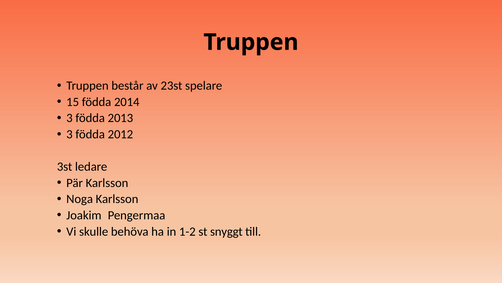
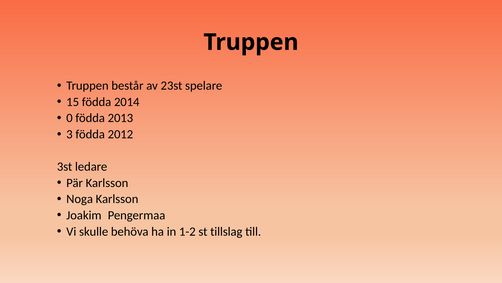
3 at (70, 118): 3 -> 0
snyggt: snyggt -> tillslag
